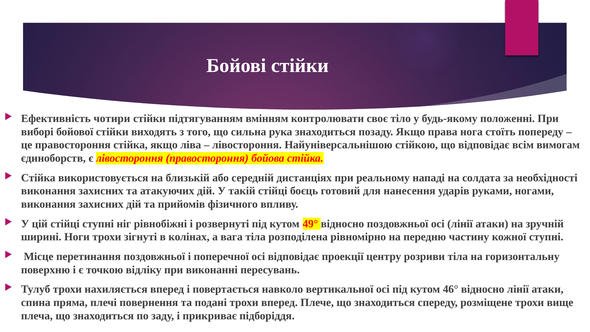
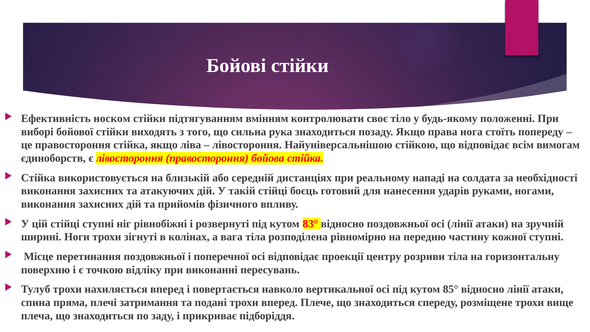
чотири: чотири -> носком
49°: 49° -> 83°
46°: 46° -> 85°
повернення: повернення -> затримання
